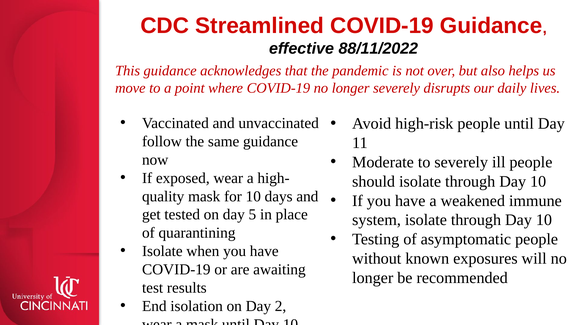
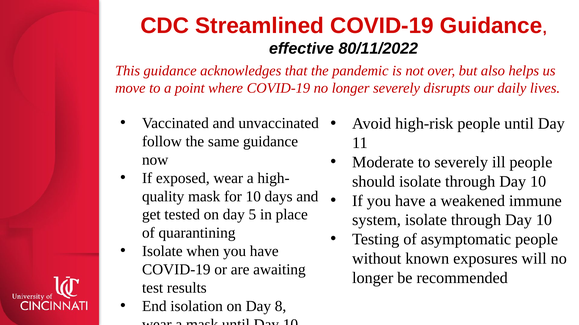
88/11/2022: 88/11/2022 -> 80/11/2022
2: 2 -> 8
